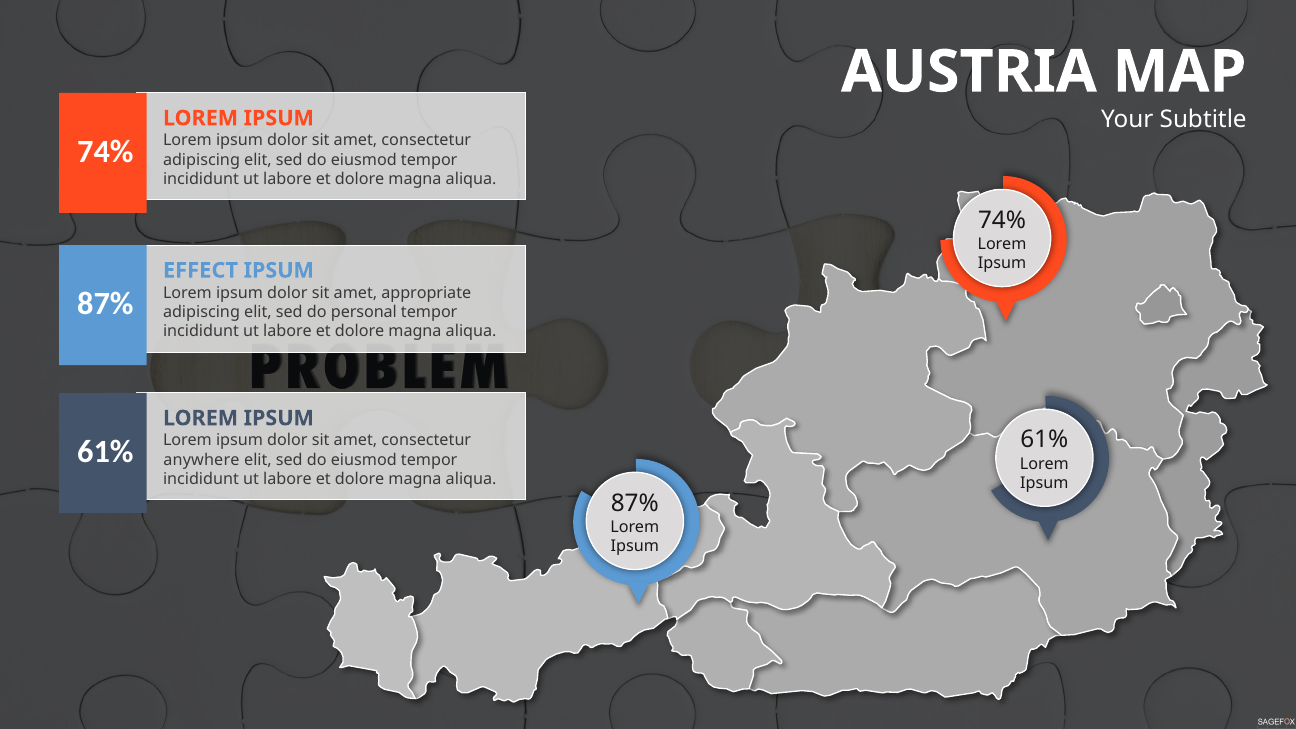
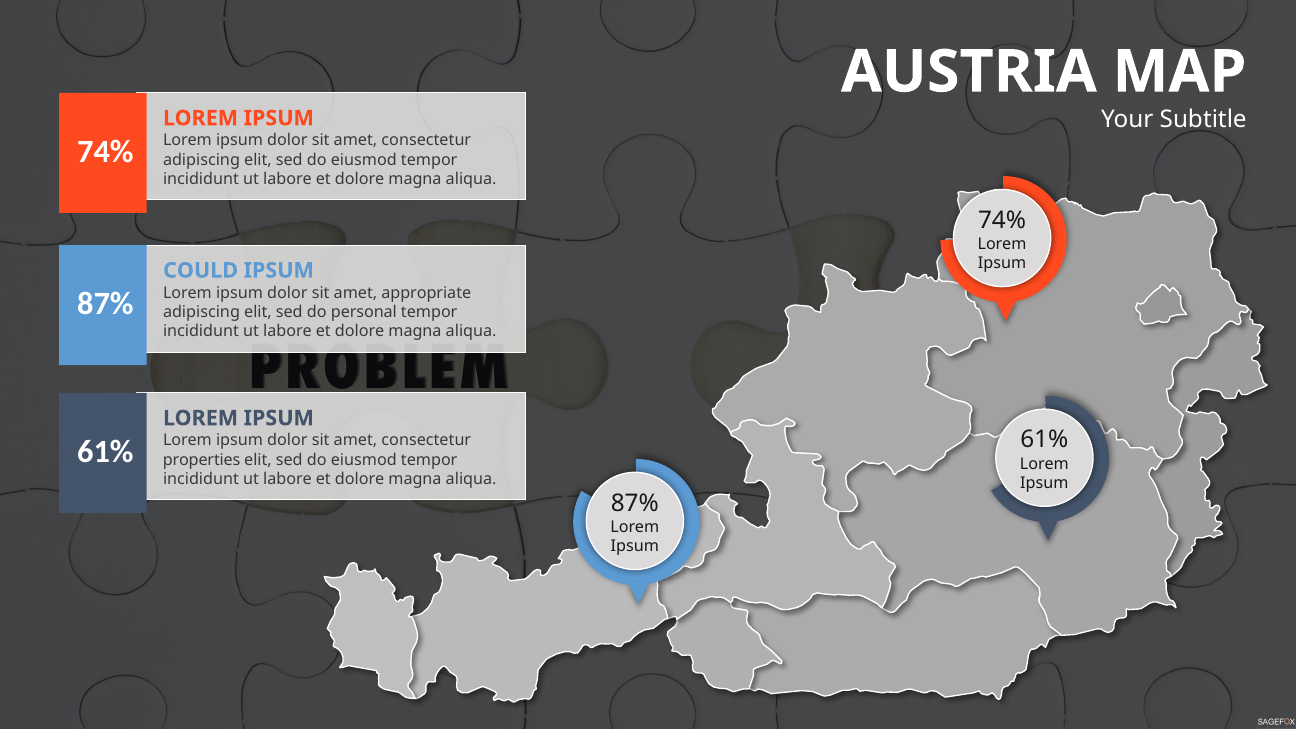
EFFECT: EFFECT -> COULD
anywhere: anywhere -> properties
